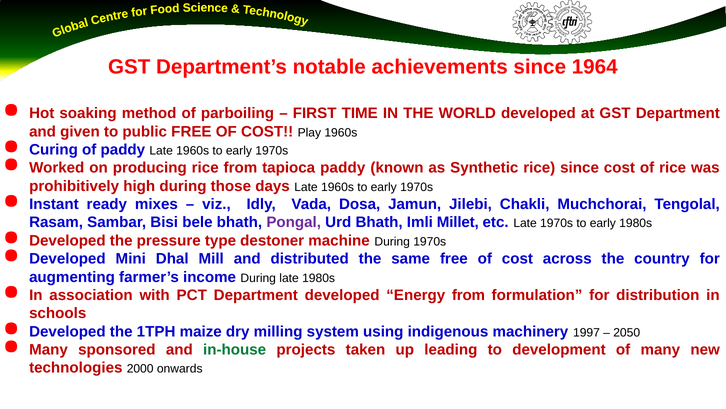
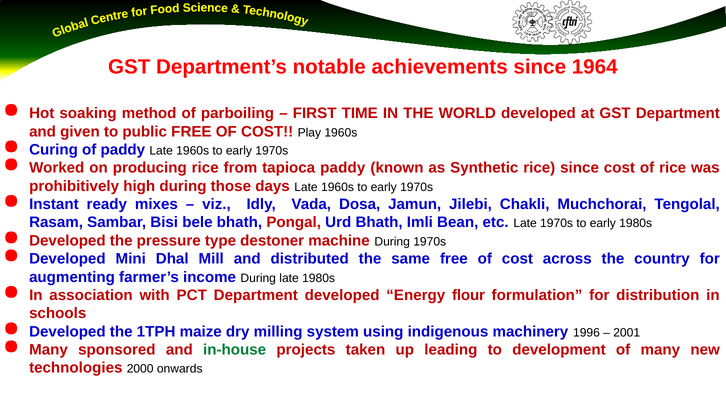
Pongal colour: purple -> red
Millet: Millet -> Bean
Energy from: from -> flour
1997: 1997 -> 1996
2050: 2050 -> 2001
